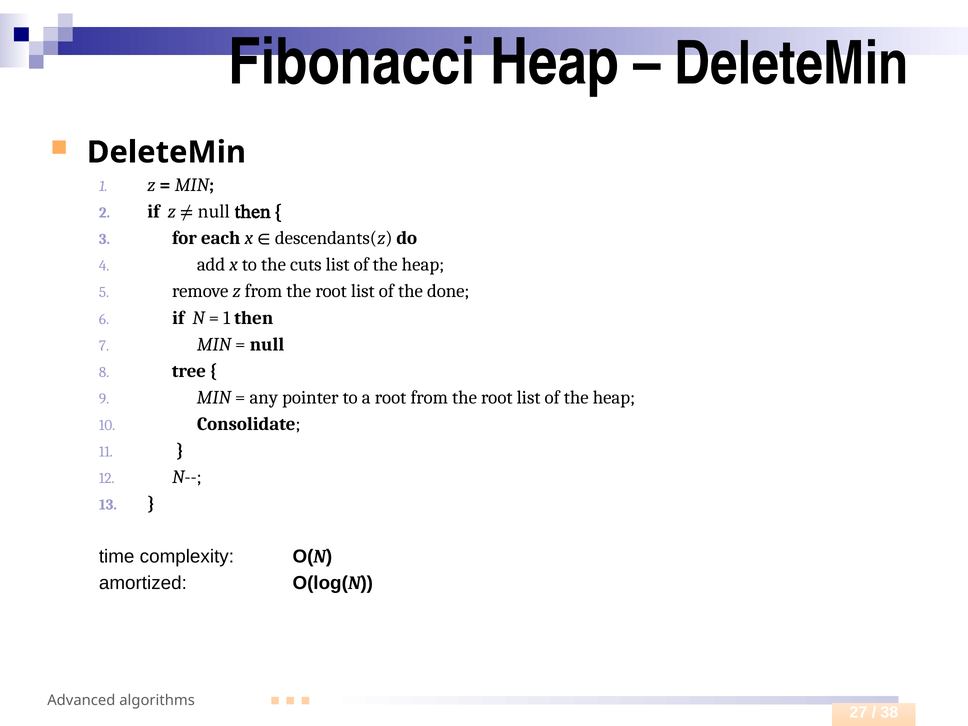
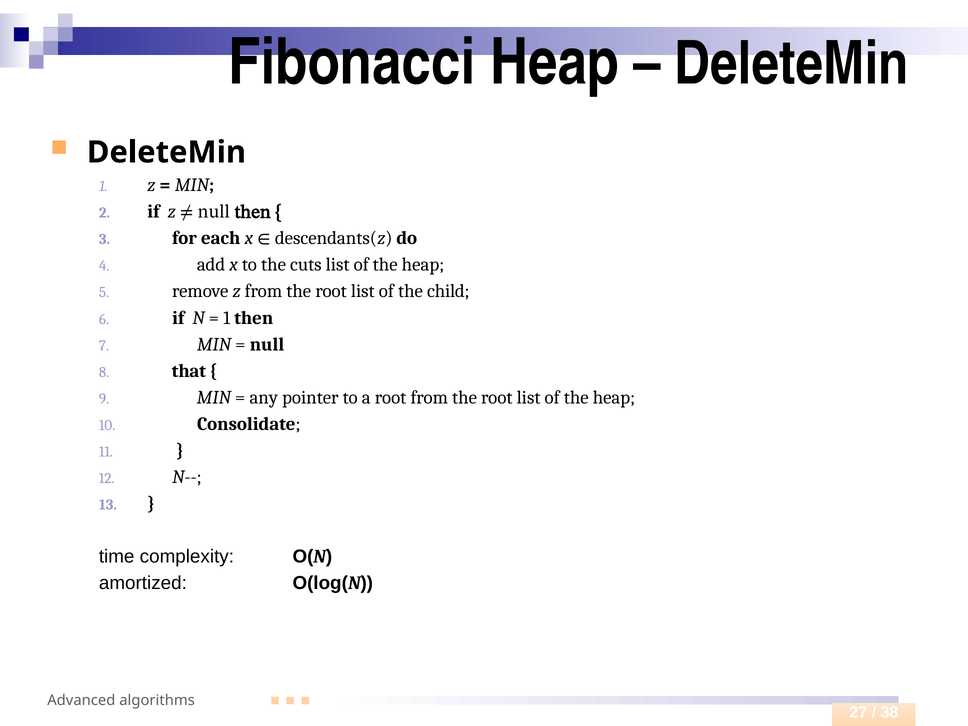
done: done -> child
tree: tree -> that
